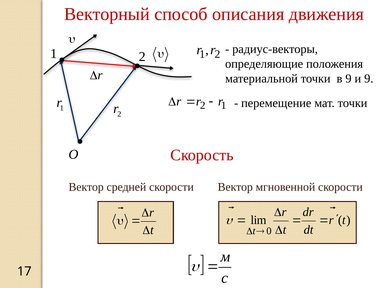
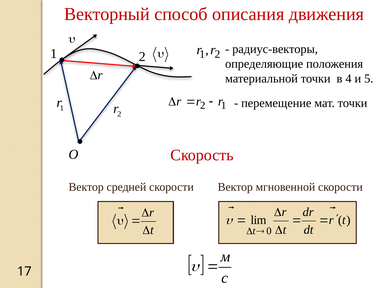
в 9: 9 -> 4
и 9: 9 -> 5
